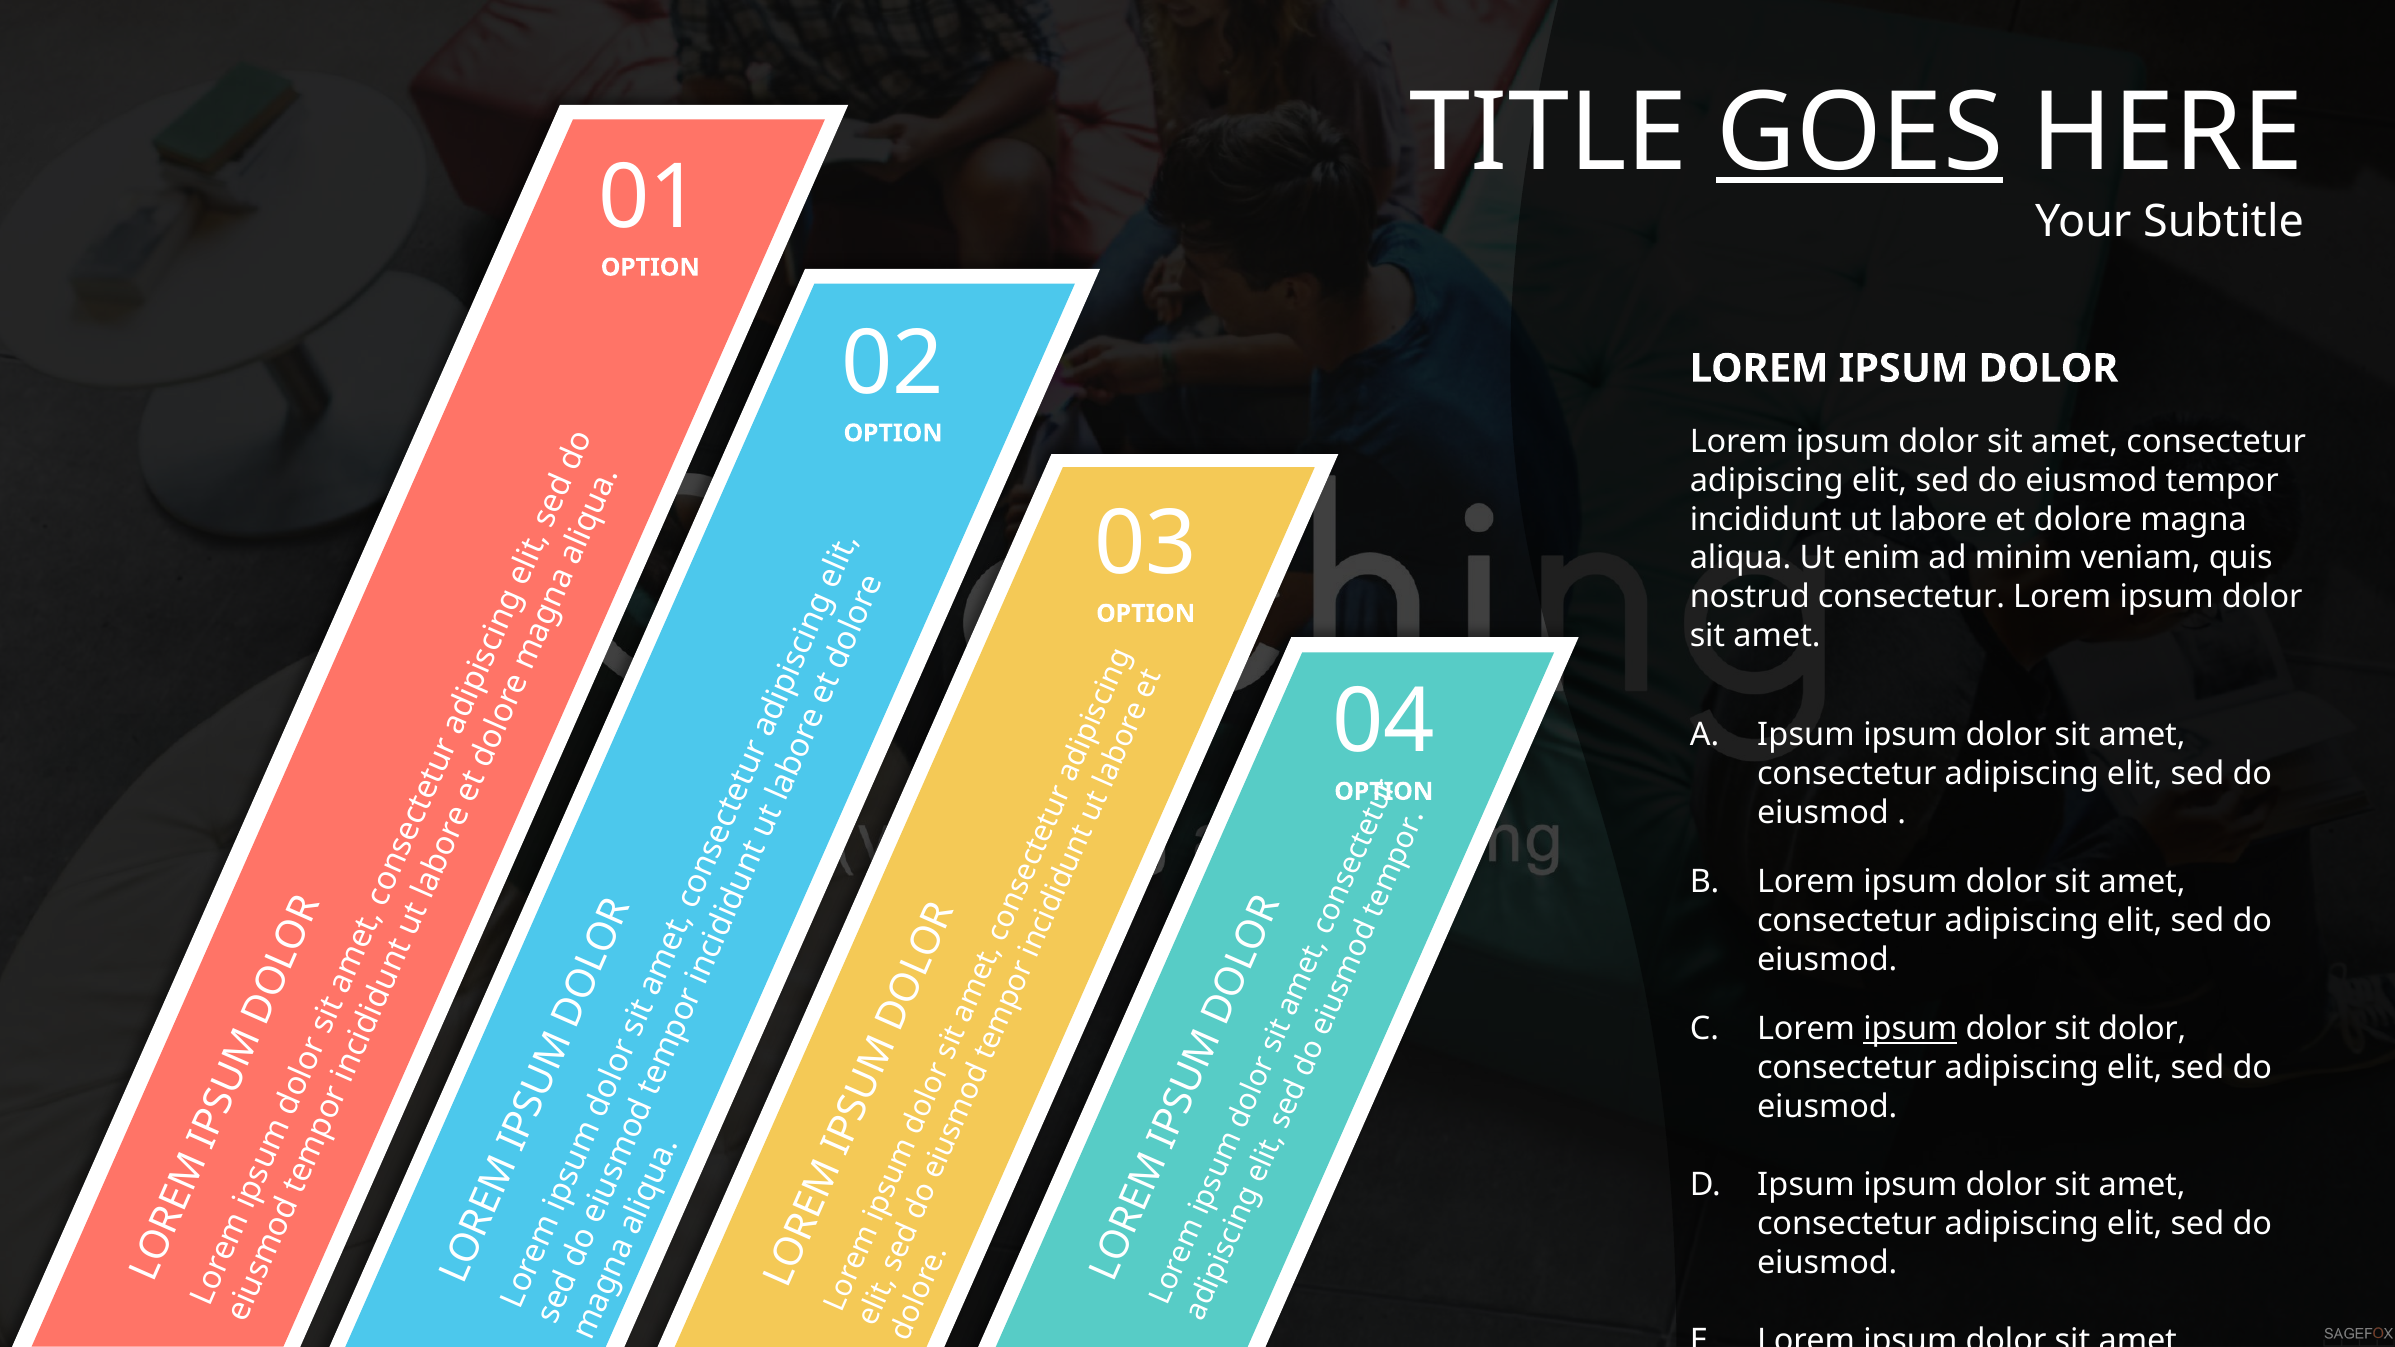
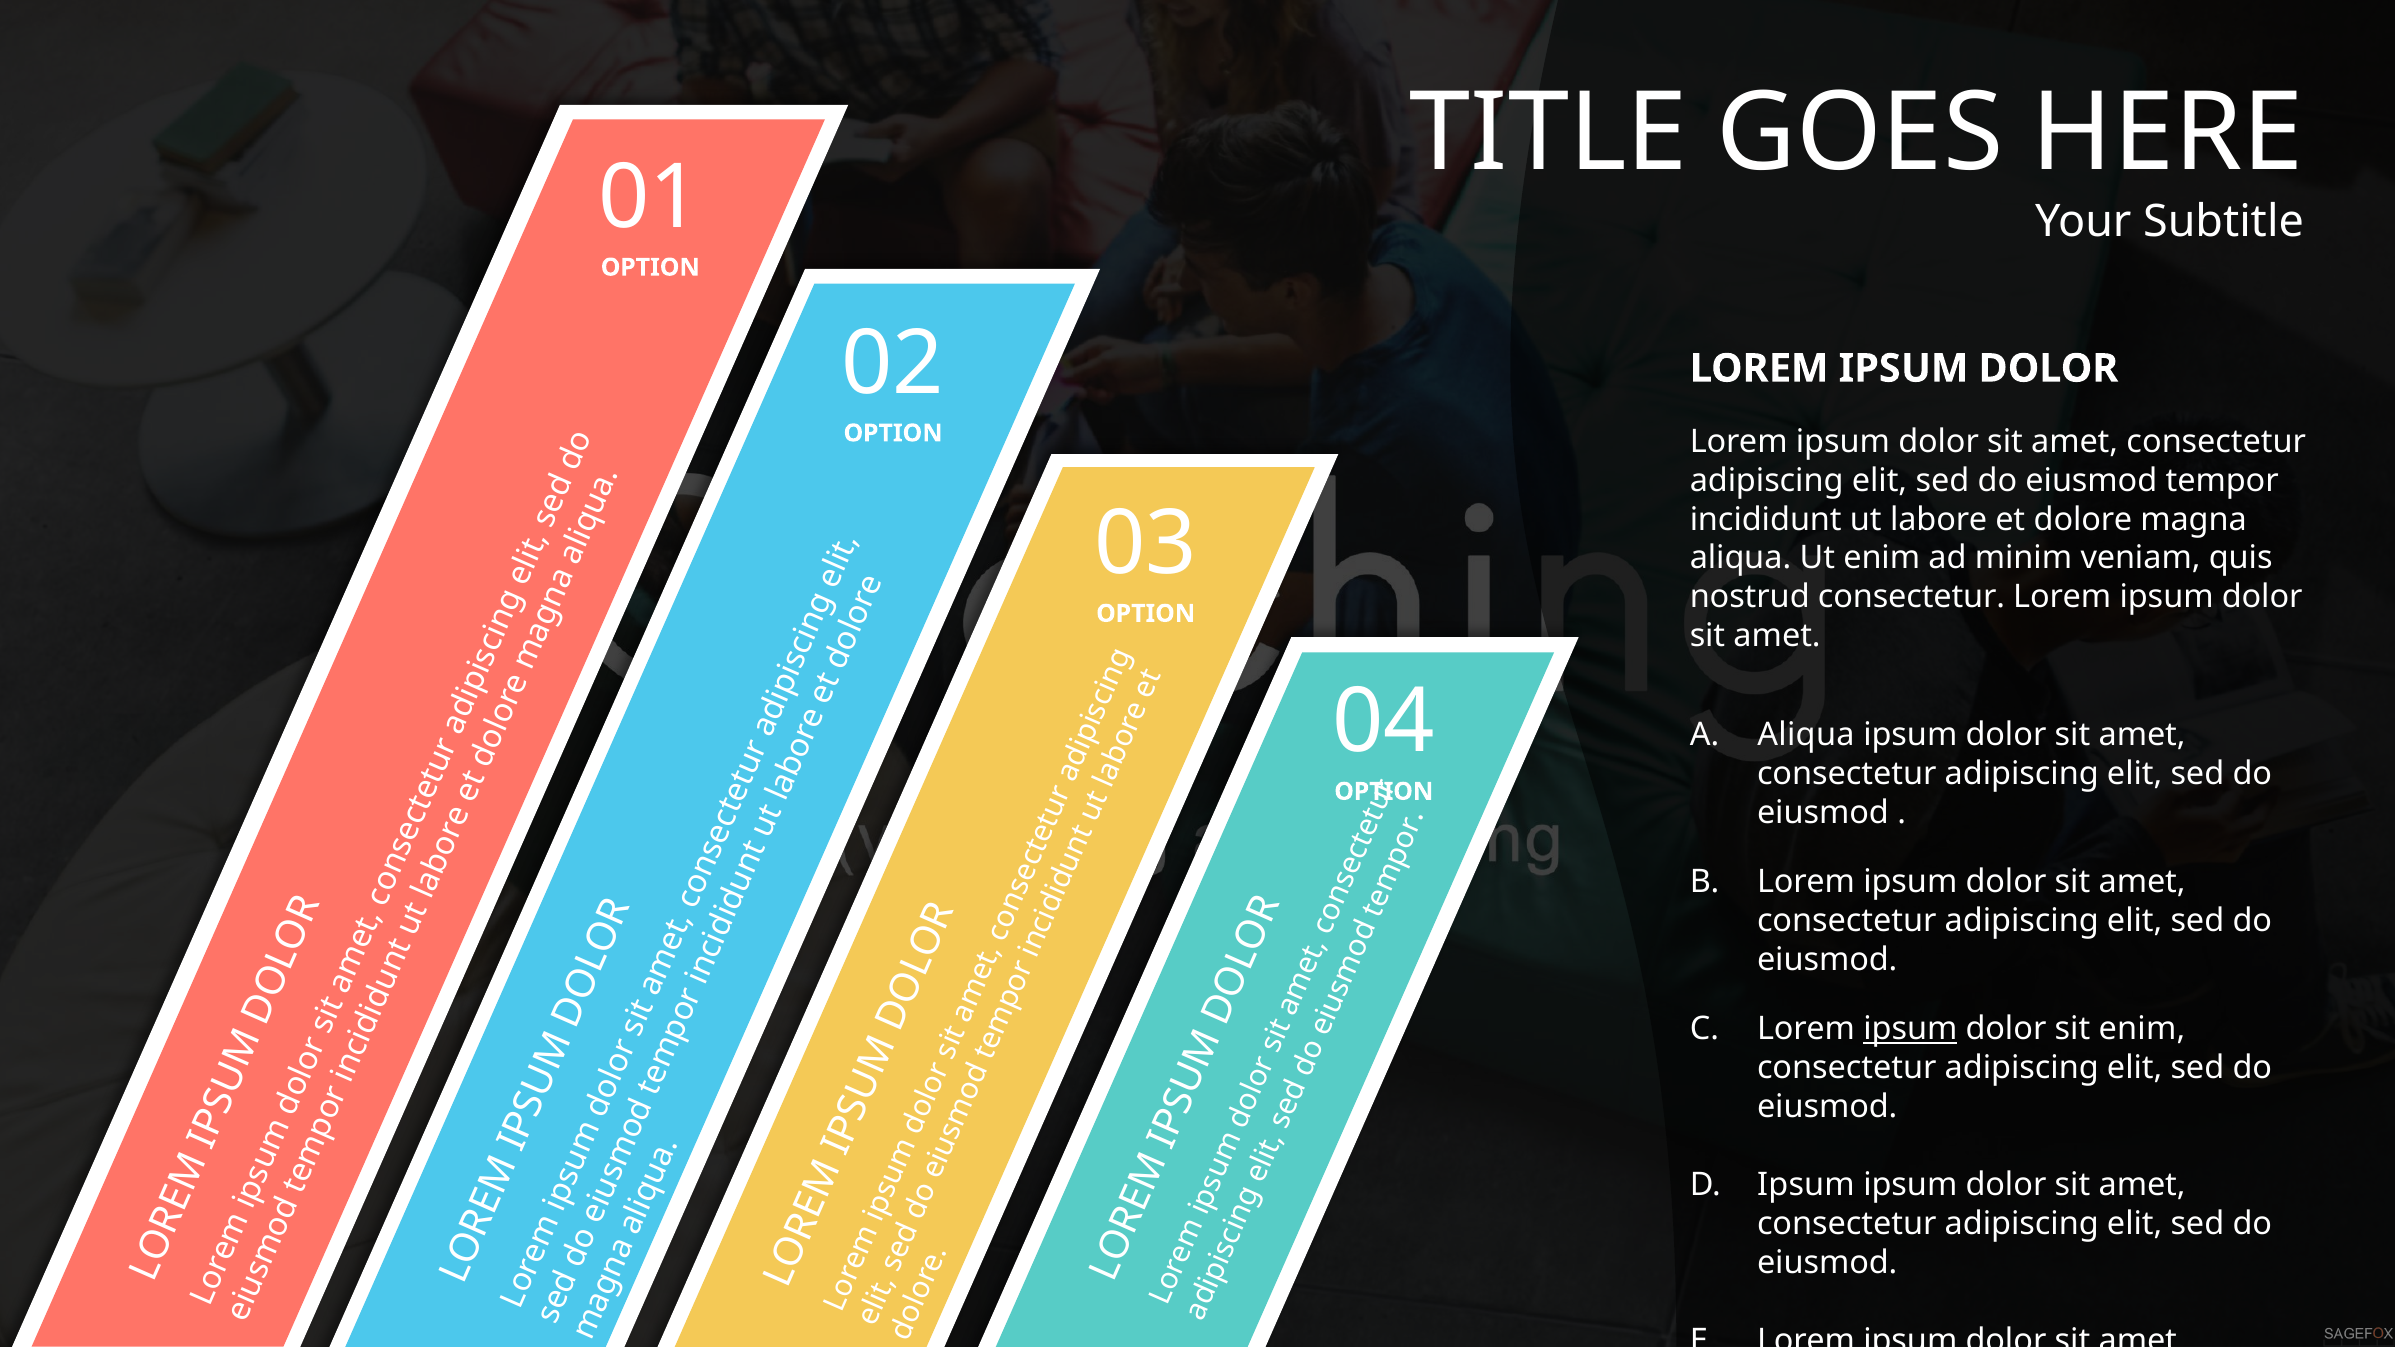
GOES underline: present -> none
Ipsum at (1806, 735): Ipsum -> Aliqua
sit dolor: dolor -> enim
